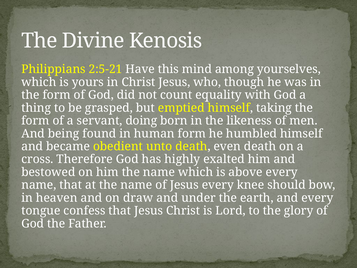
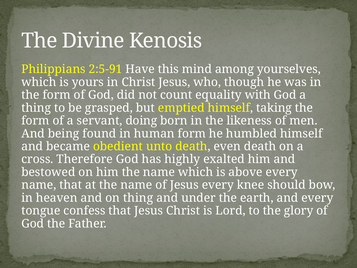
2:5-21: 2:5-21 -> 2:5-91
on draw: draw -> thing
